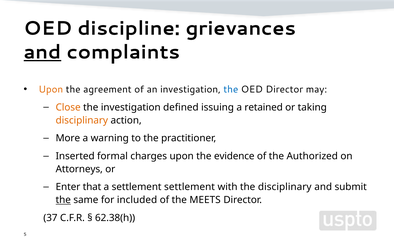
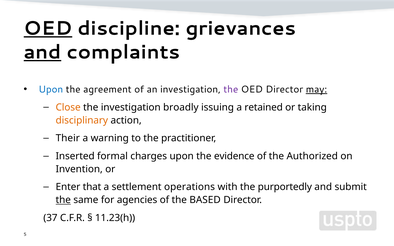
OED at (48, 29) underline: none -> present
Upon at (51, 89) colour: orange -> blue
the at (231, 89) colour: blue -> purple
may underline: none -> present
defined: defined -> broadly
More: More -> Their
Attorneys: Attorneys -> Invention
settlement settlement: settlement -> operations
the disciplinary: disciplinary -> purportedly
included: included -> agencies
MEETS: MEETS -> BASED
62.38(h: 62.38(h -> 11.23(h
